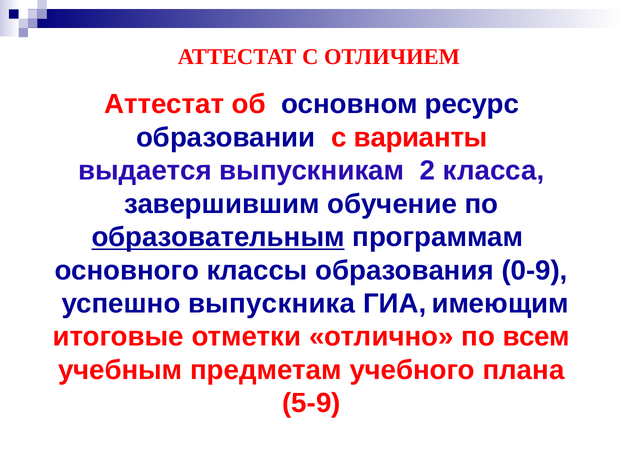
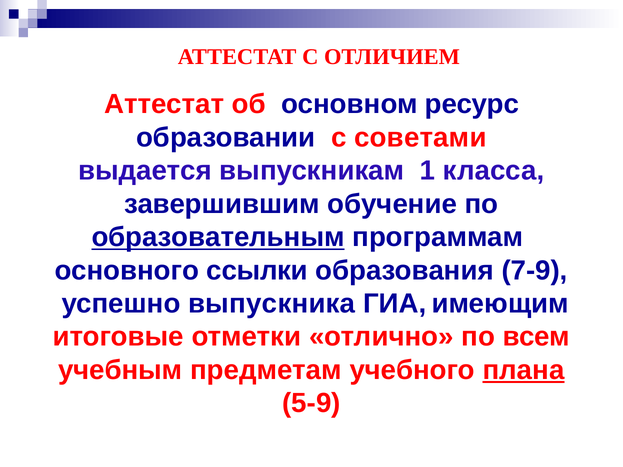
варианты: варианты -> советами
2: 2 -> 1
классы: классы -> ссылки
0-9: 0-9 -> 7-9
плана underline: none -> present
